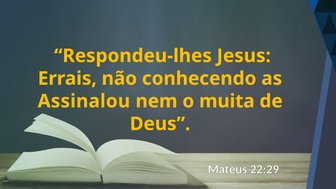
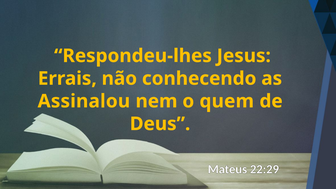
muita: muita -> quem
